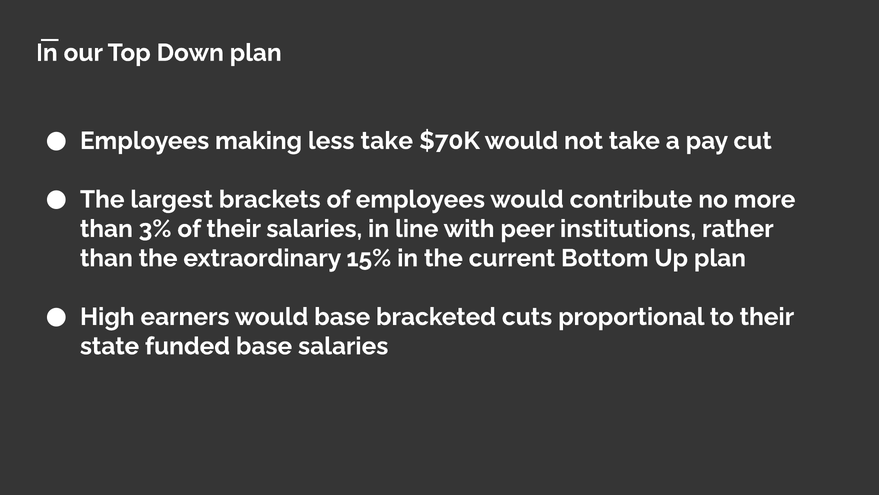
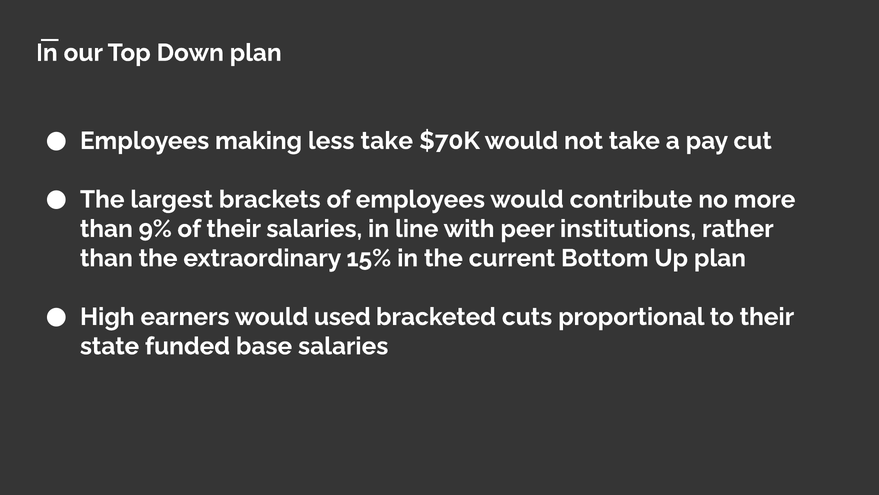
3%: 3% -> 9%
would base: base -> used
